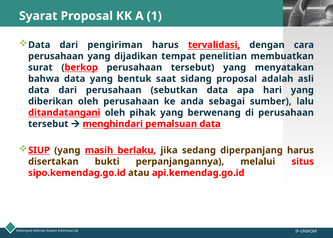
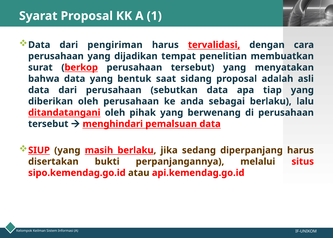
hari: hari -> tiap
sebagai sumber: sumber -> berlaku
